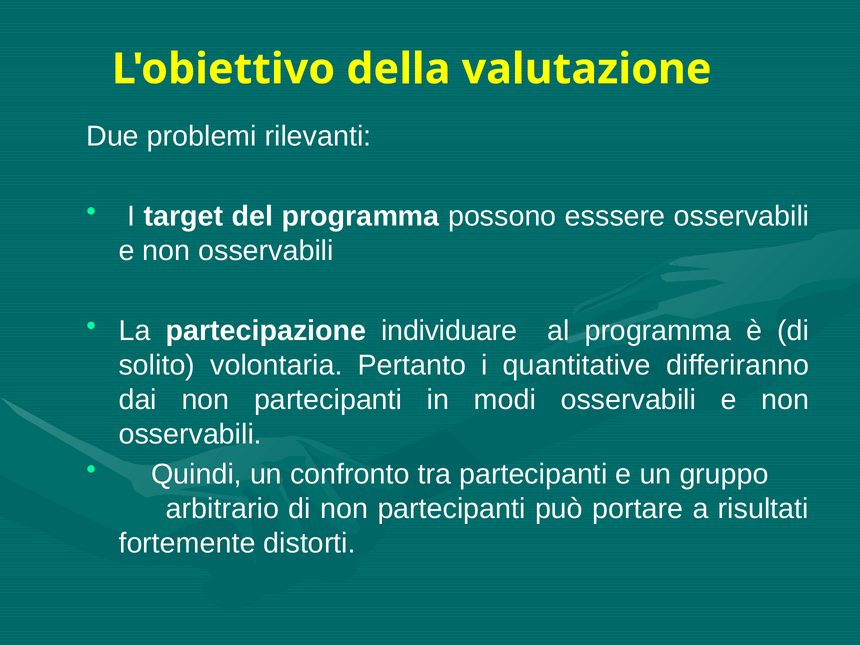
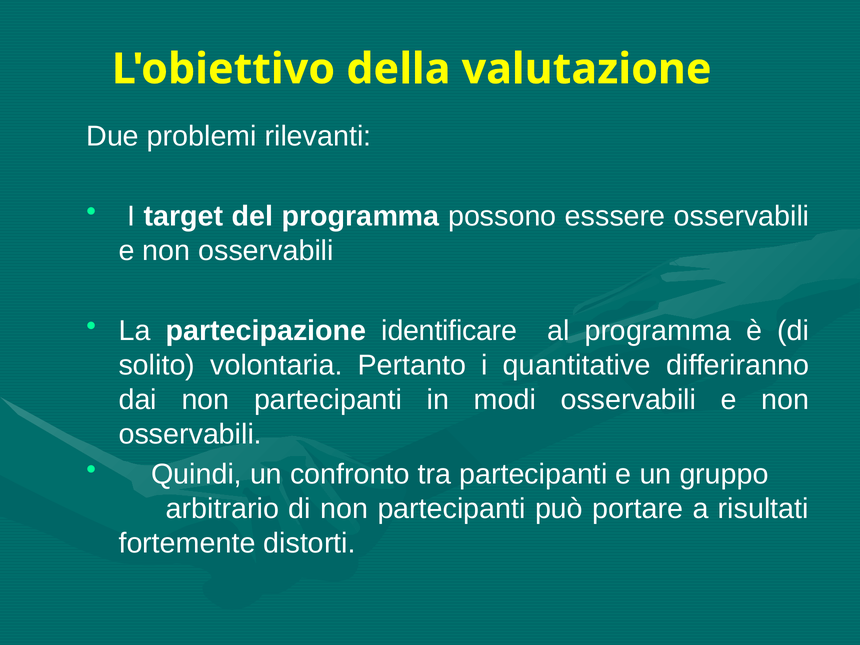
individuare: individuare -> identificare
